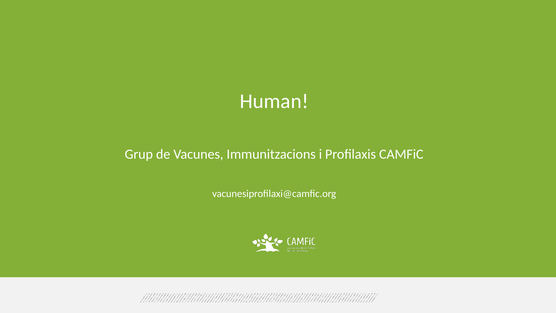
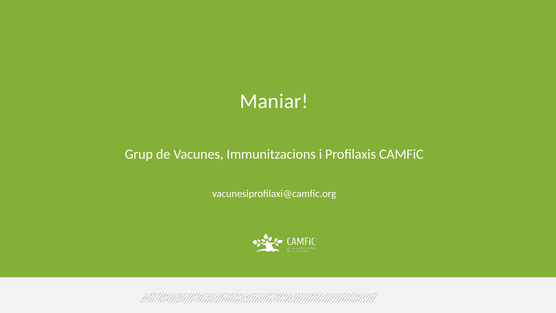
Human: Human -> Maniar
